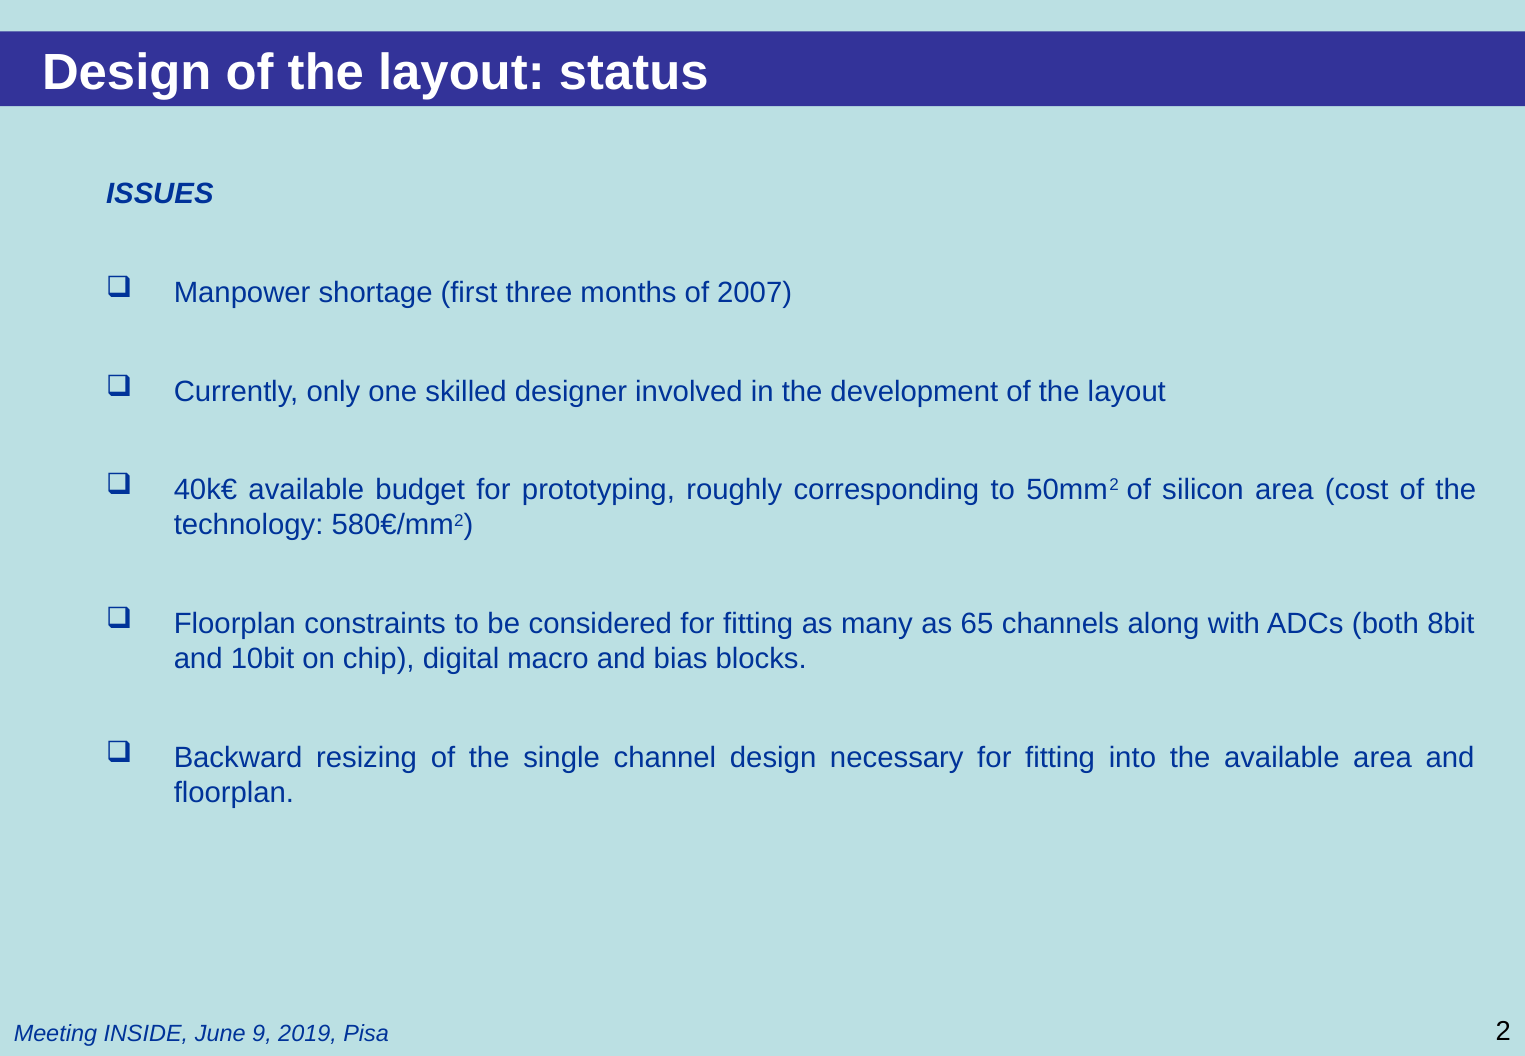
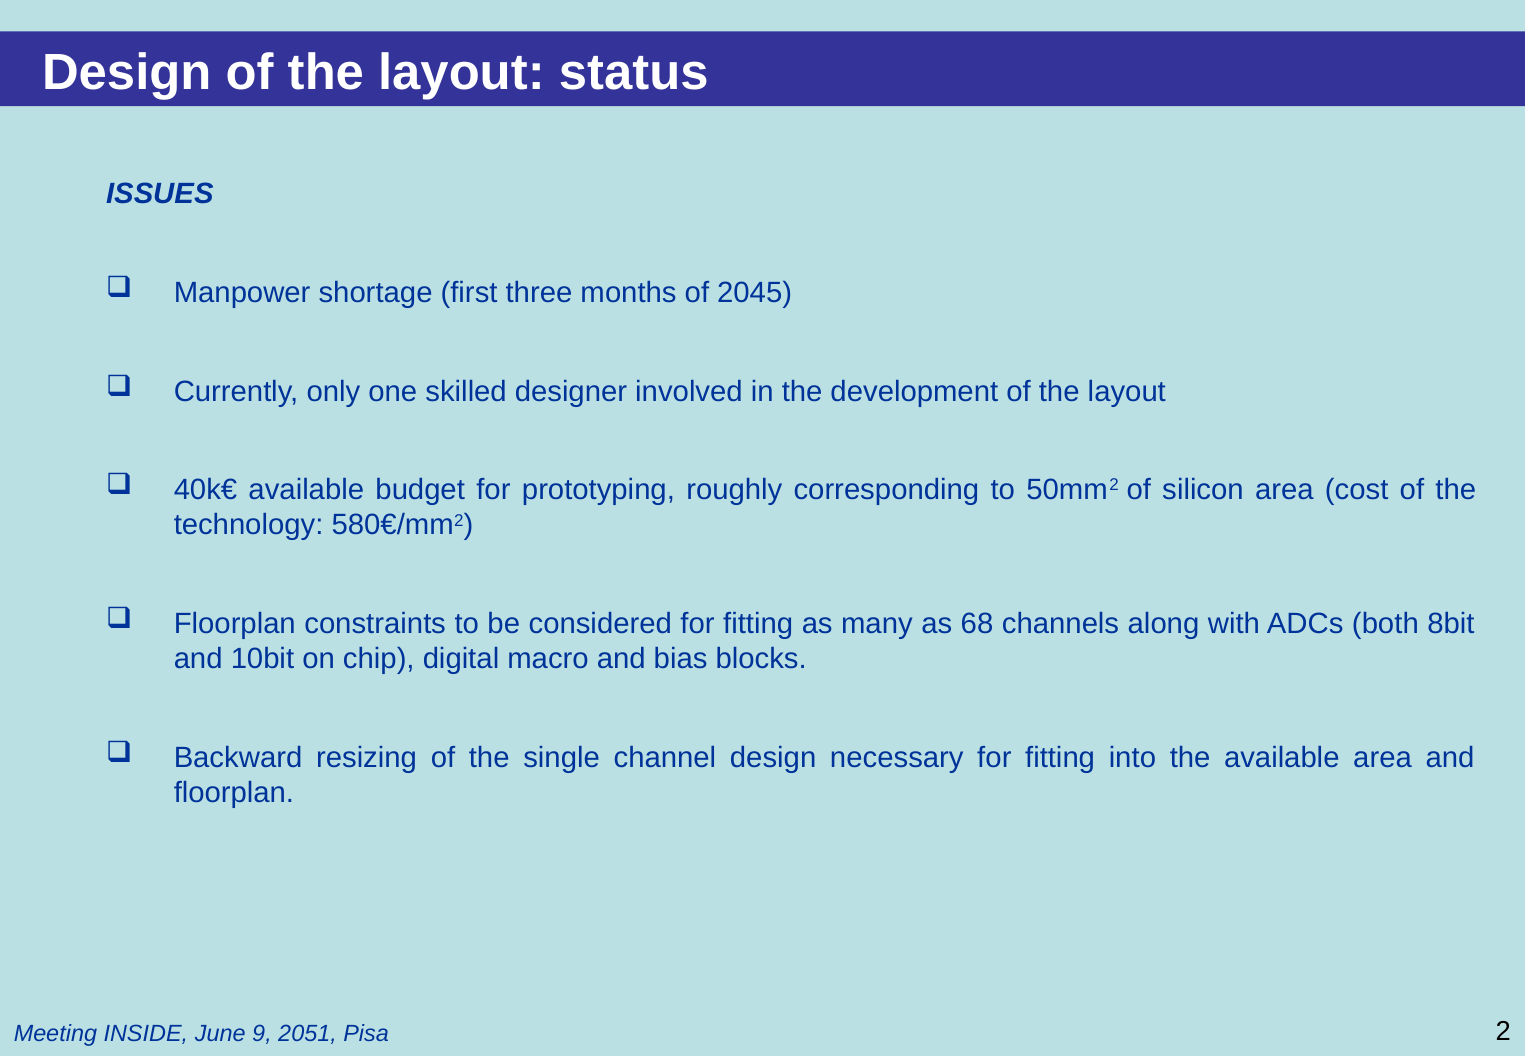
2007: 2007 -> 2045
65: 65 -> 68
2019: 2019 -> 2051
